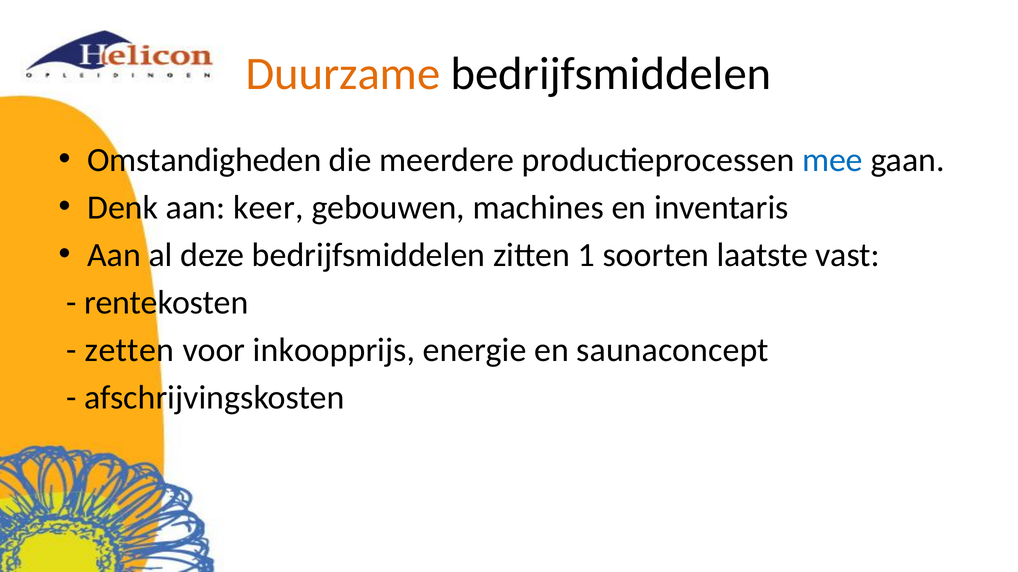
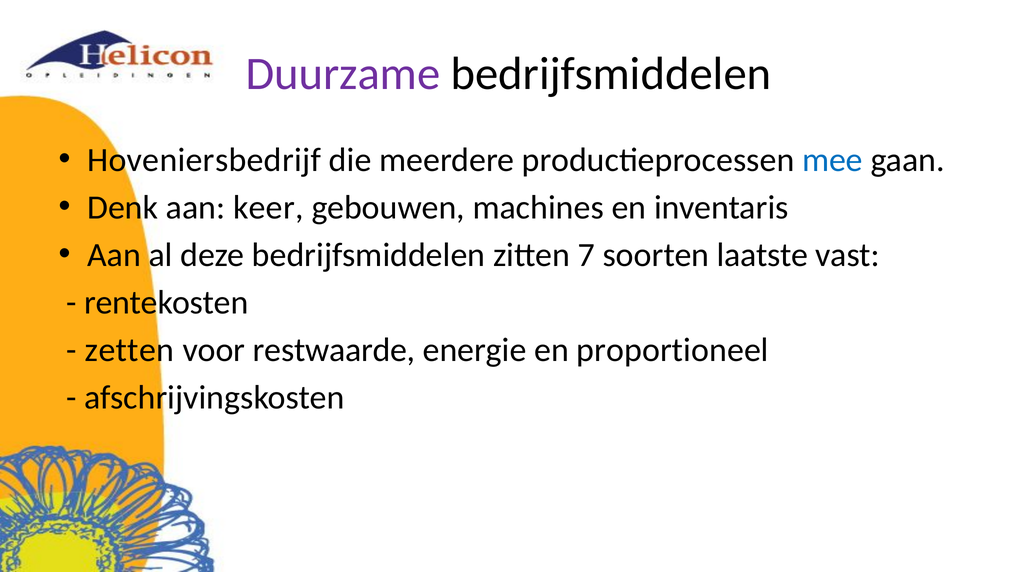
Duurzame colour: orange -> purple
Omstandigheden: Omstandigheden -> Hoveniersbedrijf
1: 1 -> 7
inkoopprijs: inkoopprijs -> restwaarde
saunaconcept: saunaconcept -> proportioneel
